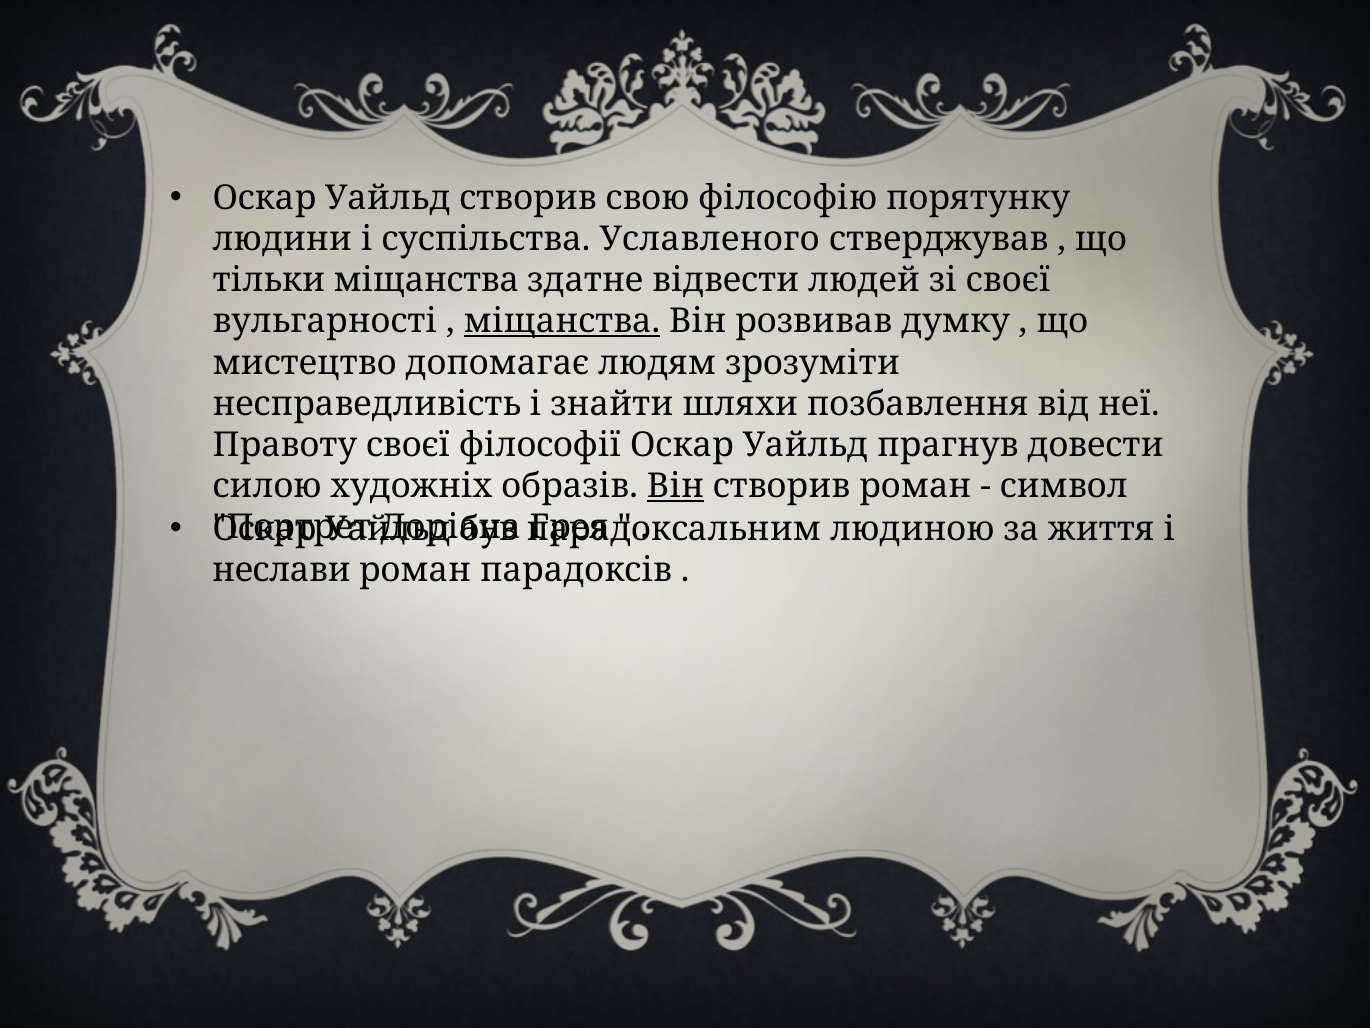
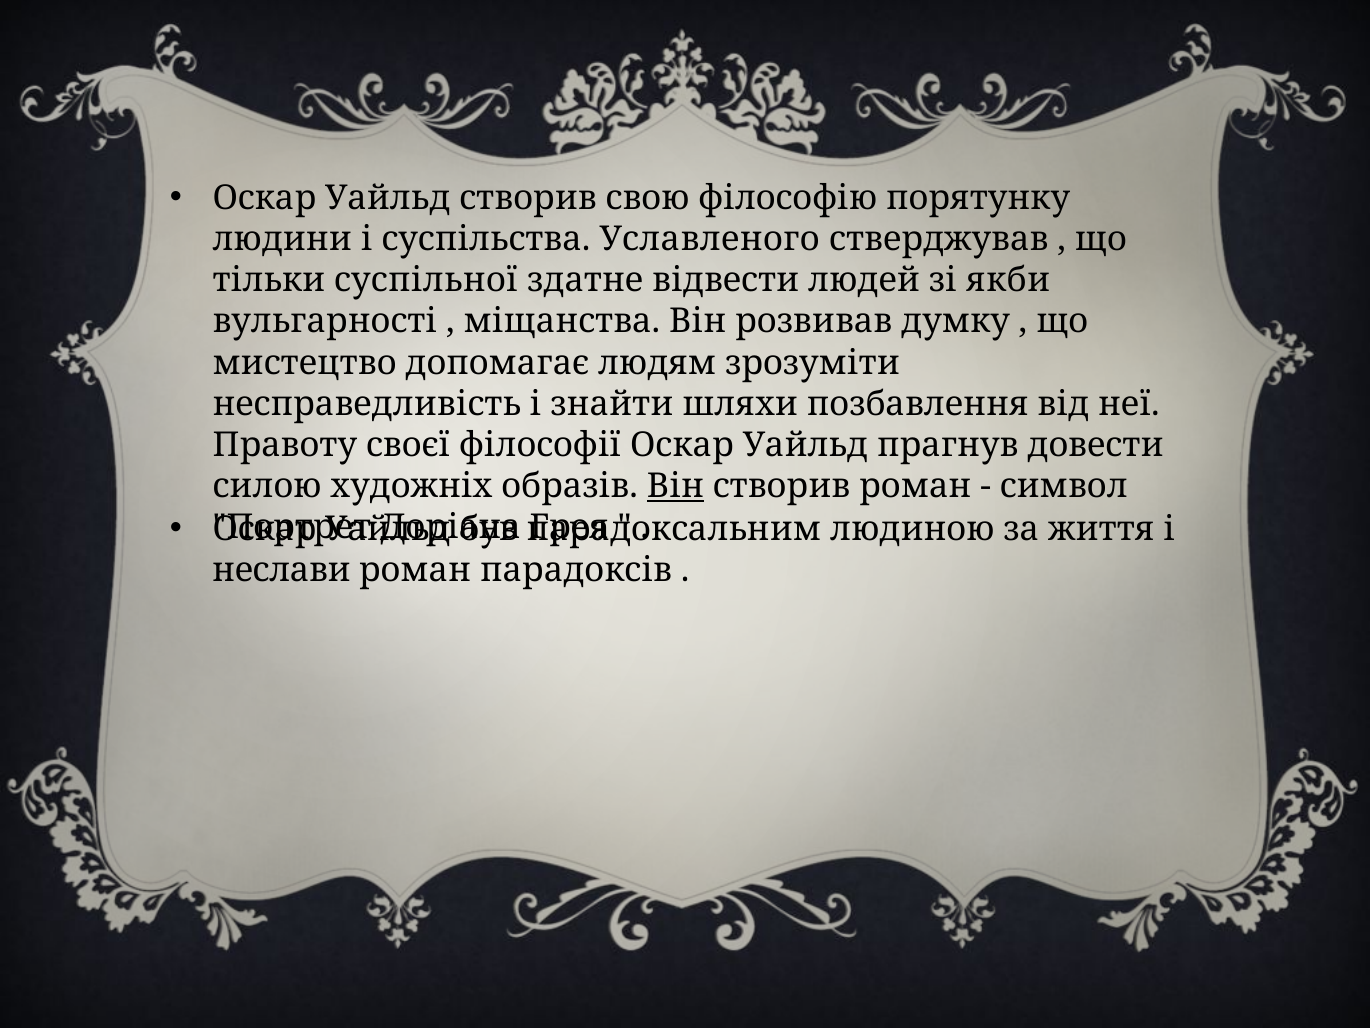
тільки міщанства: міщанства -> суспільної
зі своєї: своєї -> якби
міщанства at (562, 321) underline: present -> none
